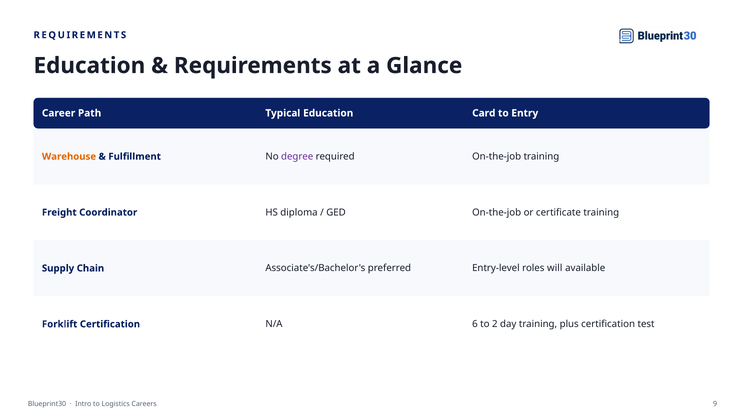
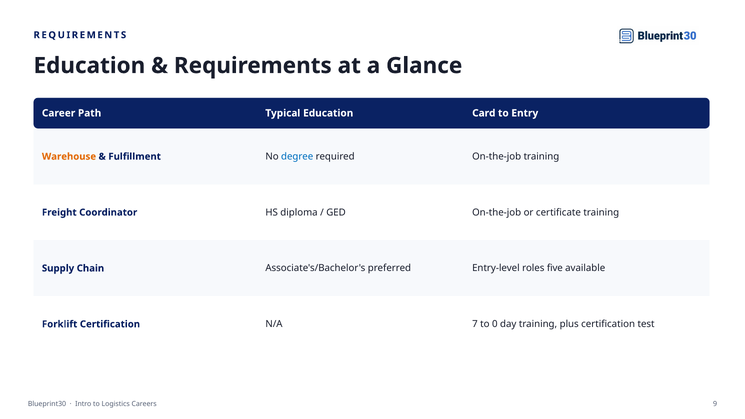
degree colour: purple -> blue
will: will -> five
6: 6 -> 7
2: 2 -> 0
